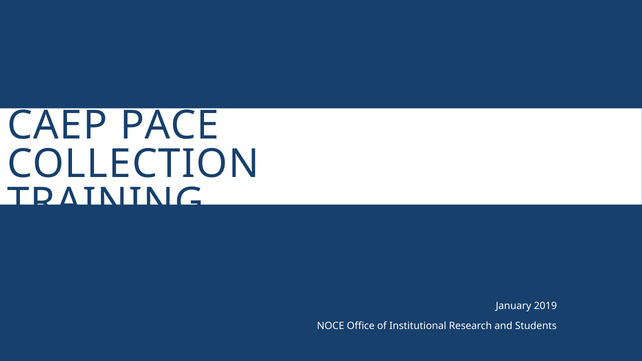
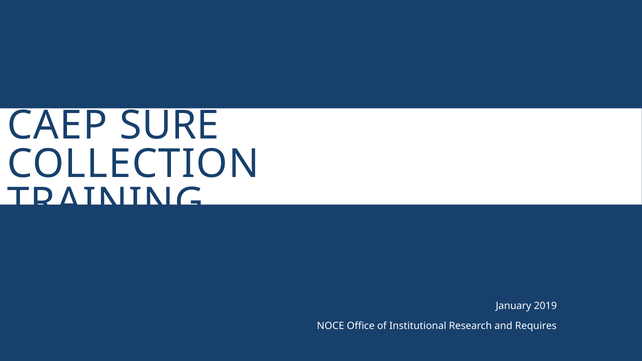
PACE: PACE -> SURE
Students: Students -> Requires
